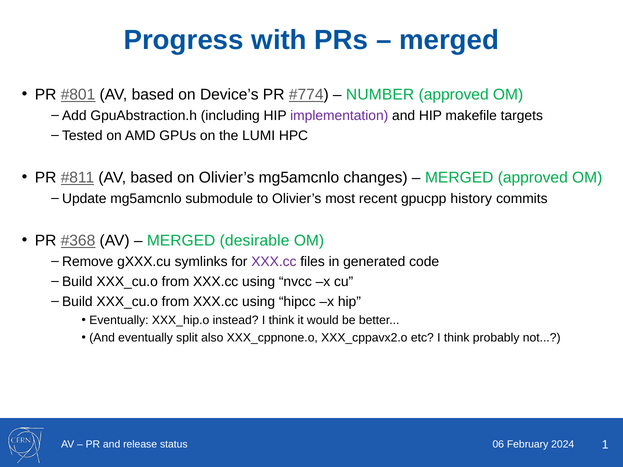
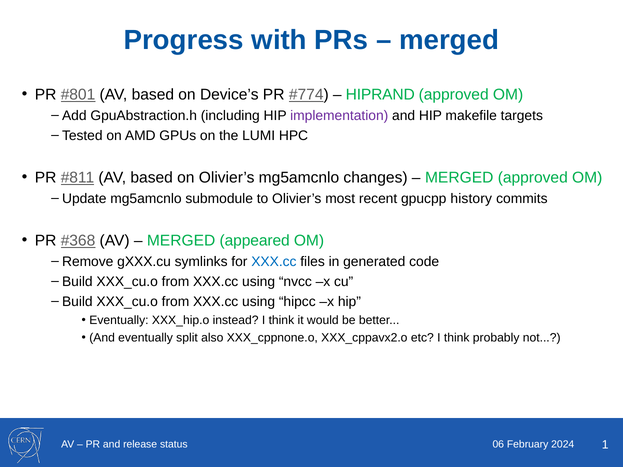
NUMBER: NUMBER -> HIPRAND
desirable: desirable -> appeared
XXX.cc at (274, 262) colour: purple -> blue
